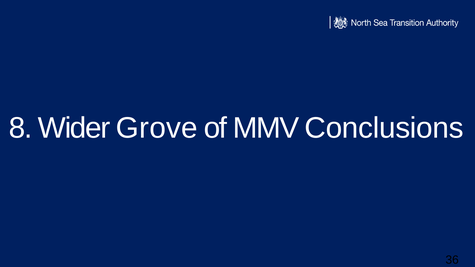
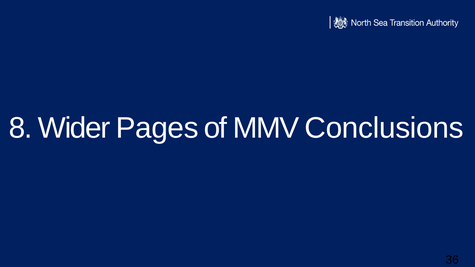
Grove: Grove -> Pages
